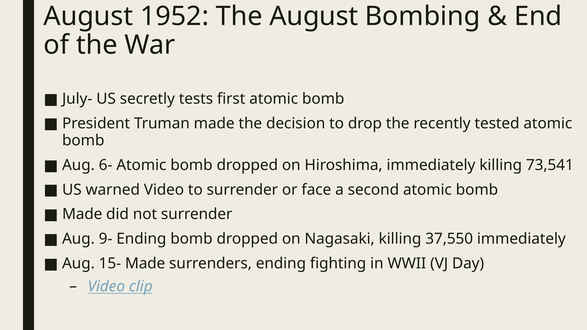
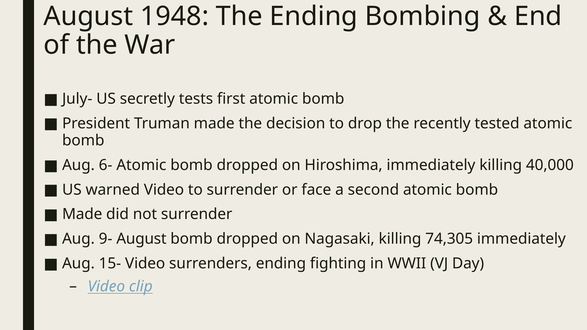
1952: 1952 -> 1948
The August: August -> Ending
73,541: 73,541 -> 40,000
9- Ending: Ending -> August
37,550: 37,550 -> 74,305
15- Made: Made -> Video
